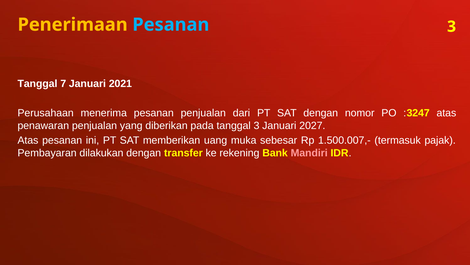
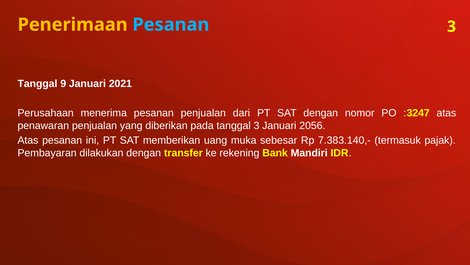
7: 7 -> 9
2027: 2027 -> 2056
1.500.007,-: 1.500.007,- -> 7.383.140,-
Mandiri colour: pink -> white
